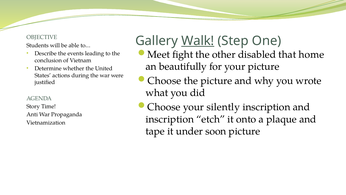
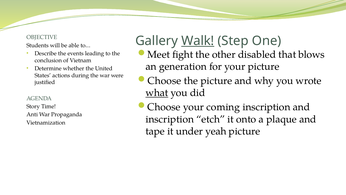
home: home -> blows
beautifully: beautifully -> generation
what underline: none -> present
silently: silently -> coming
soon: soon -> yeah
